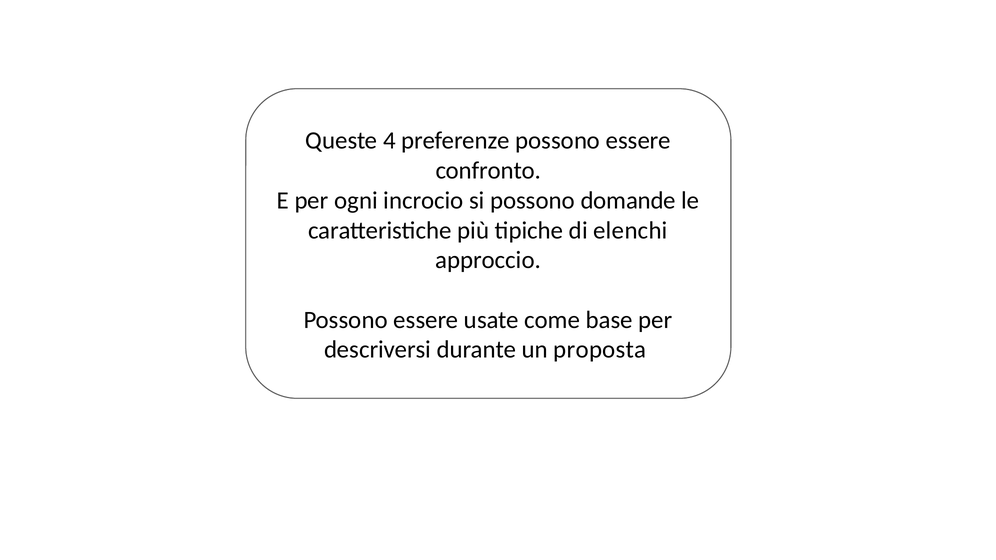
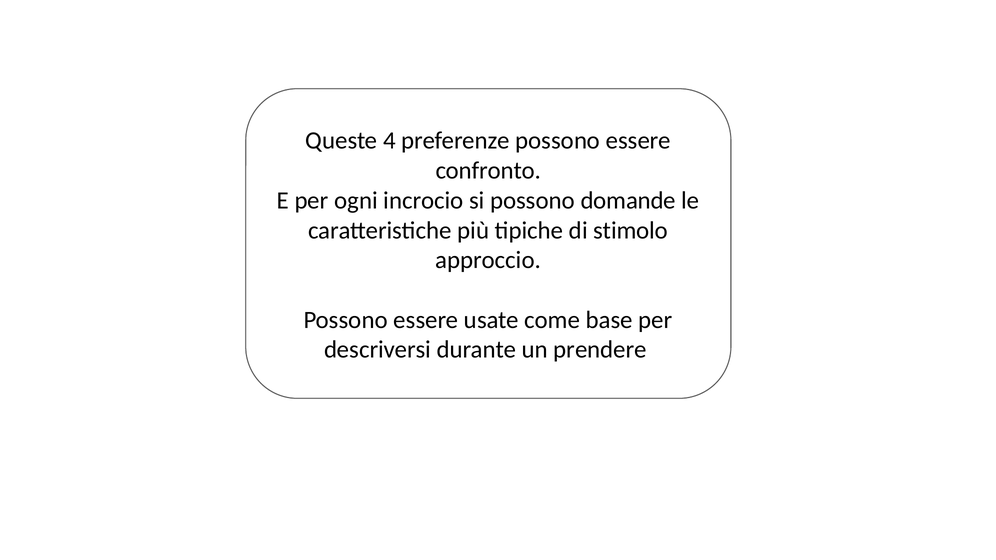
elenchi: elenchi -> stimolo
proposta: proposta -> prendere
